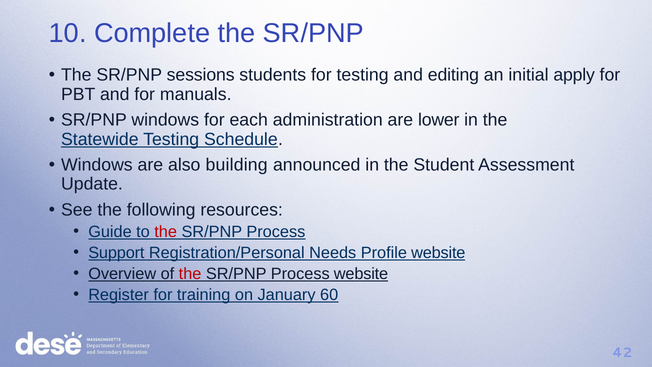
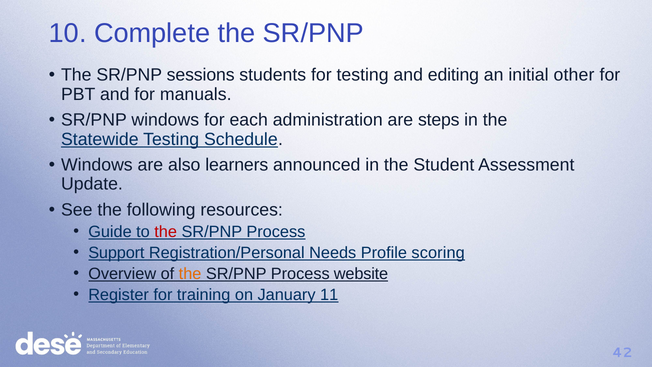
apply: apply -> other
lower: lower -> steps
building: building -> learners
Profile website: website -> scoring
the at (190, 274) colour: red -> orange
60: 60 -> 11
